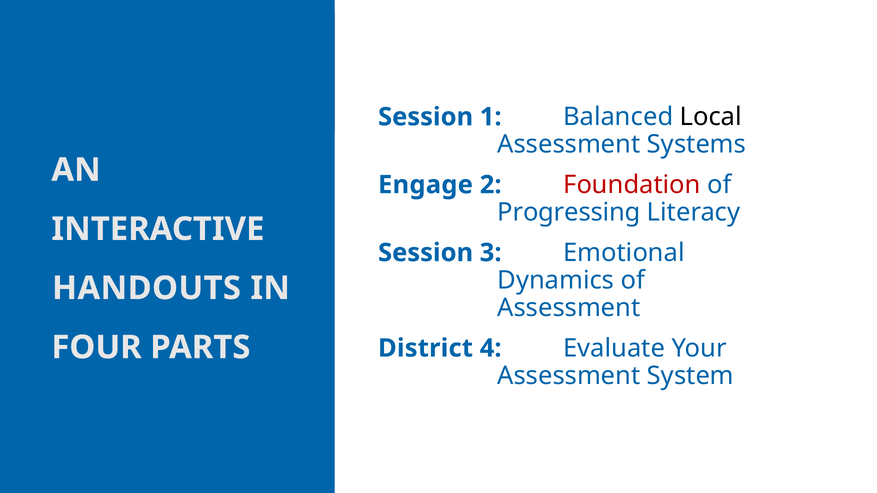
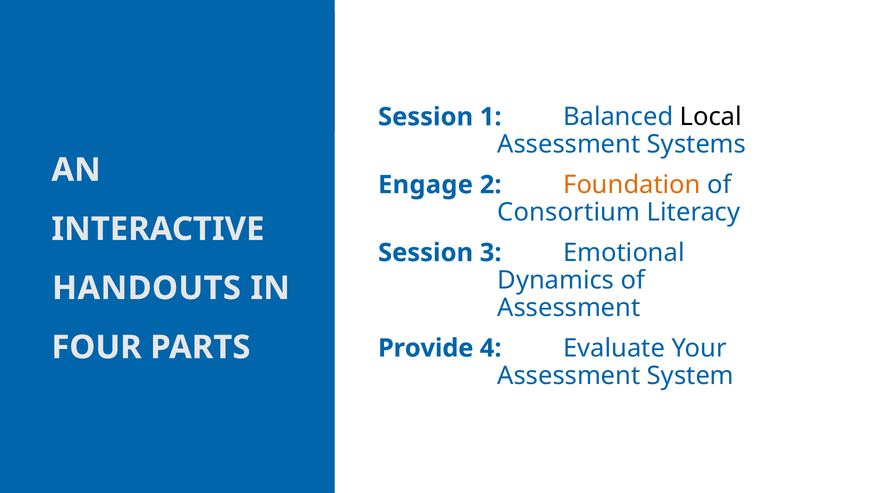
Foundation colour: red -> orange
Progressing: Progressing -> Consortium
District: District -> Provide
